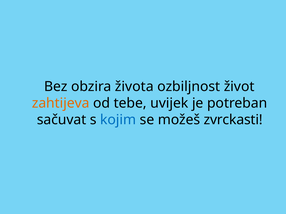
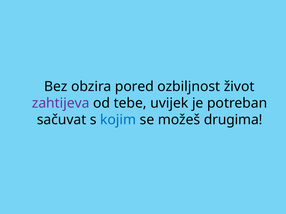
života: života -> pored
zahtijeva colour: orange -> purple
zvrckasti: zvrckasti -> drugima
